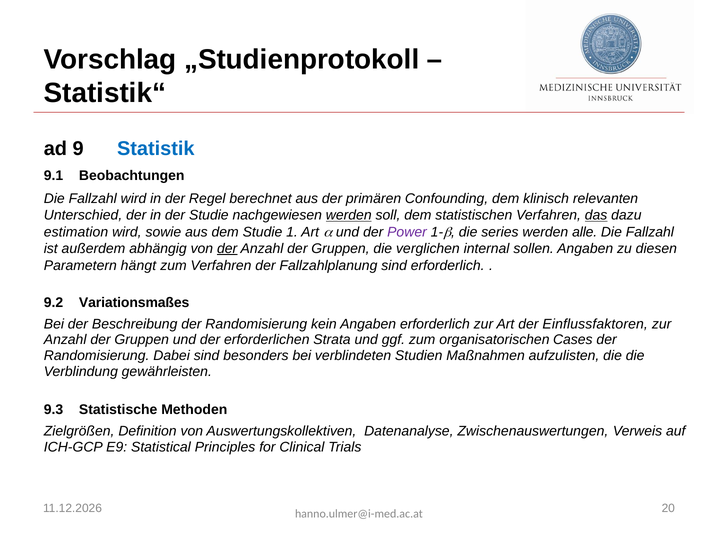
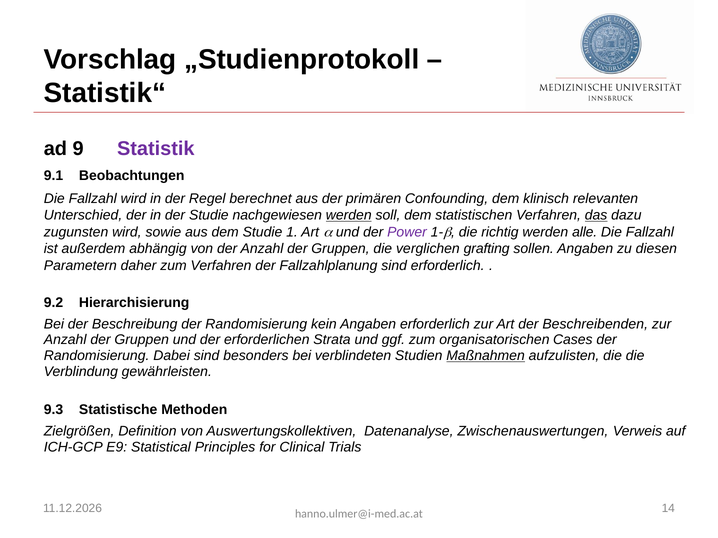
Statistik colour: blue -> purple
estimation: estimation -> zugunsten
series: series -> richtig
der at (227, 249) underline: present -> none
internal: internal -> grafting
hängt: hängt -> daher
Variationsmaßes: Variationsmaßes -> Hierarchisierung
Einflussfaktoren: Einflussfaktoren -> Beschreibenden
Maßnahmen underline: none -> present
20: 20 -> 14
